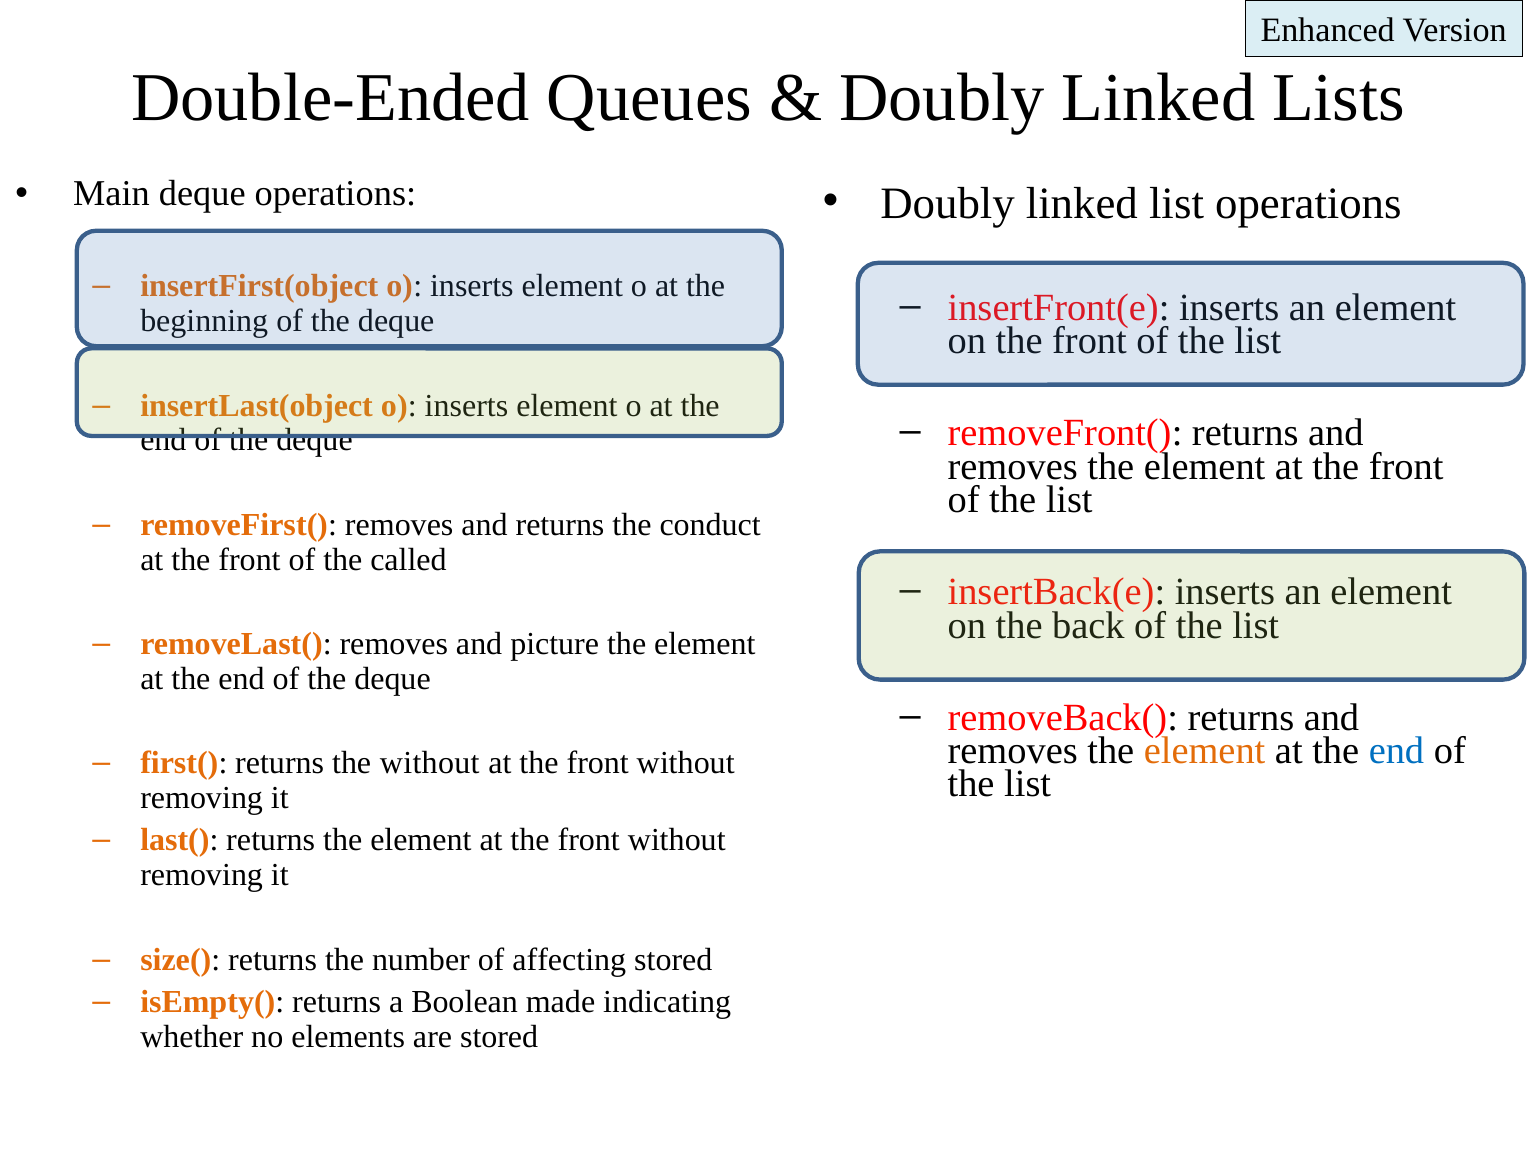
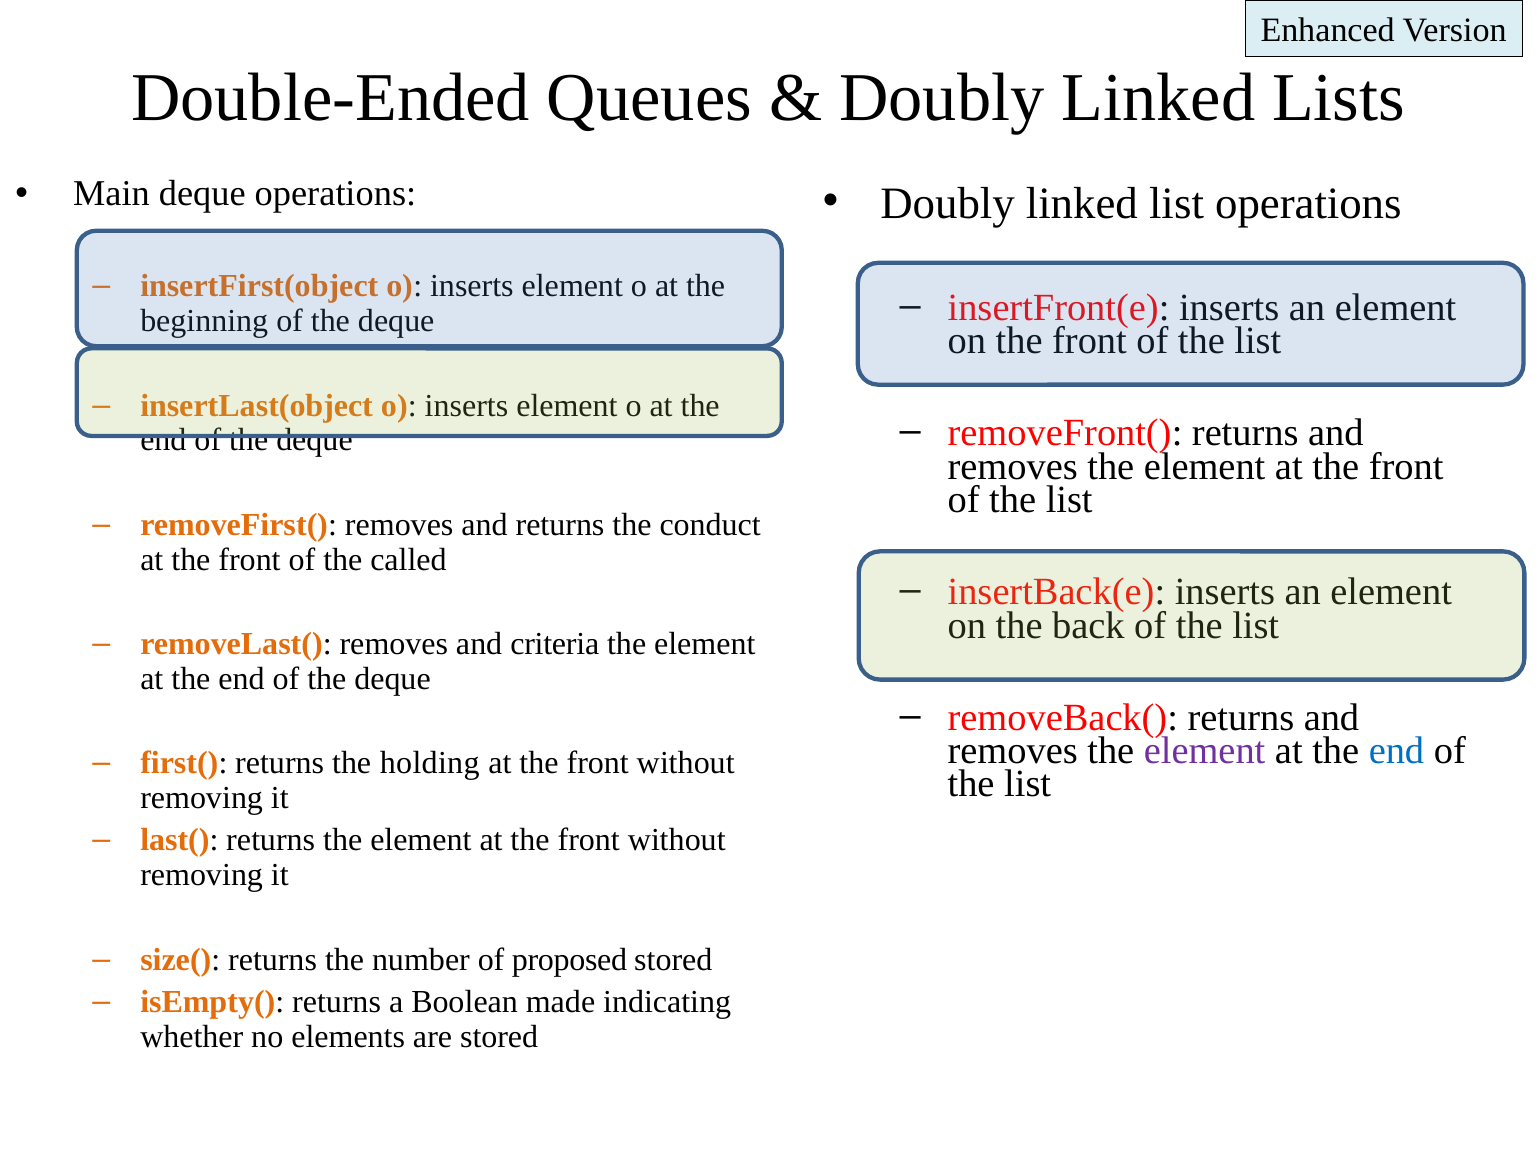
picture: picture -> criteria
element at (1205, 751) colour: orange -> purple
the without: without -> holding
affecting: affecting -> proposed
